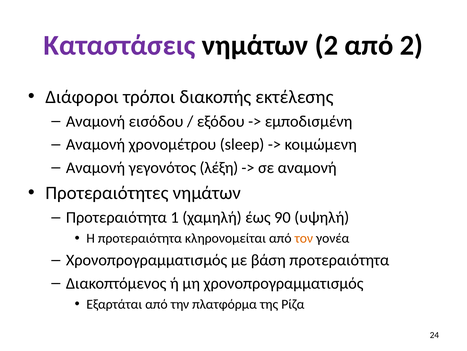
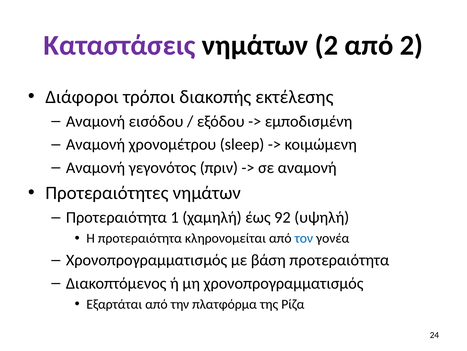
λέξη: λέξη -> πριν
90: 90 -> 92
τον colour: orange -> blue
